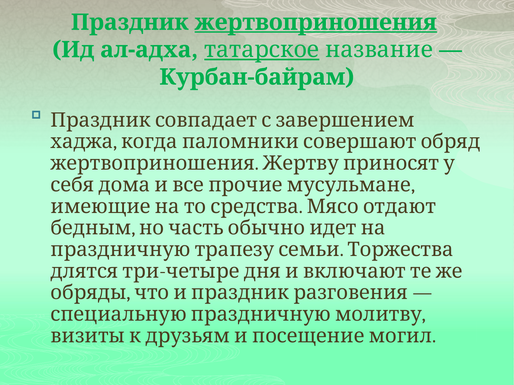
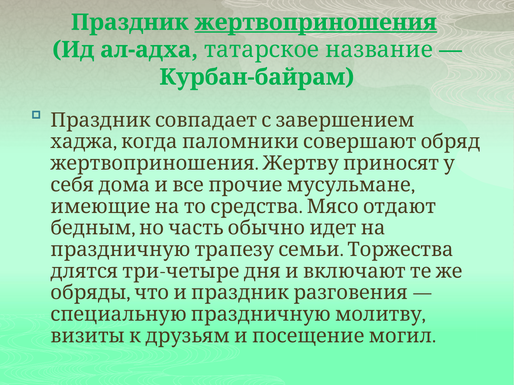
татарское underline: present -> none
